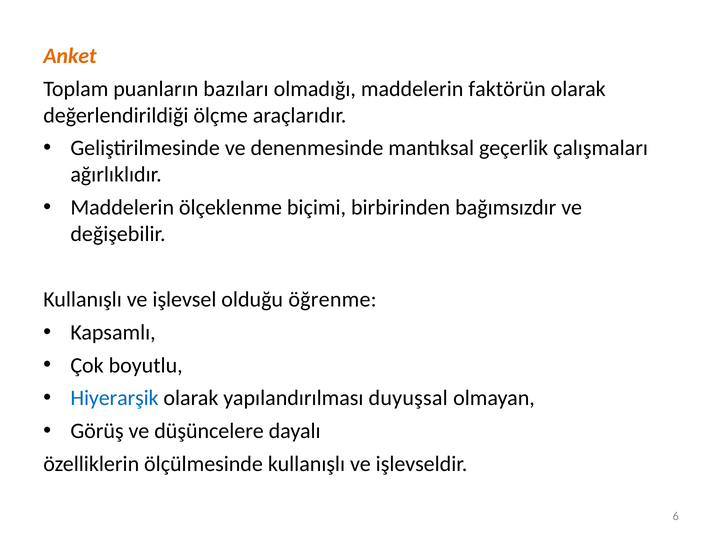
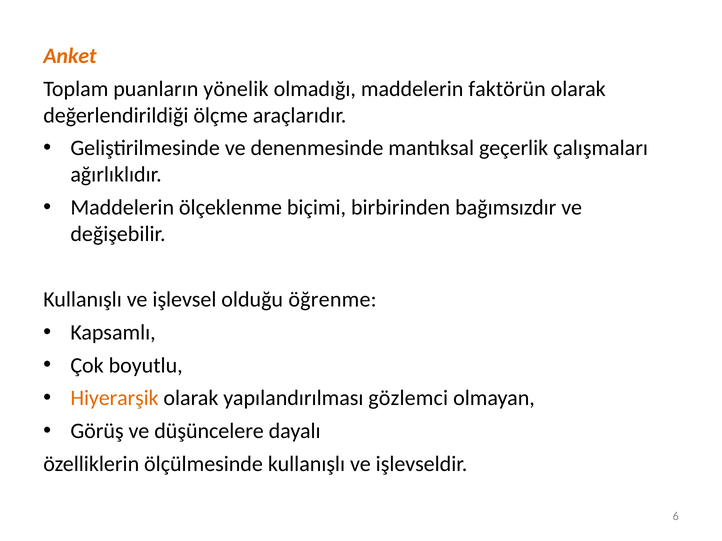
bazıları: bazıları -> yönelik
Hiyerarşik colour: blue -> orange
duyuşsal: duyuşsal -> gözlemci
